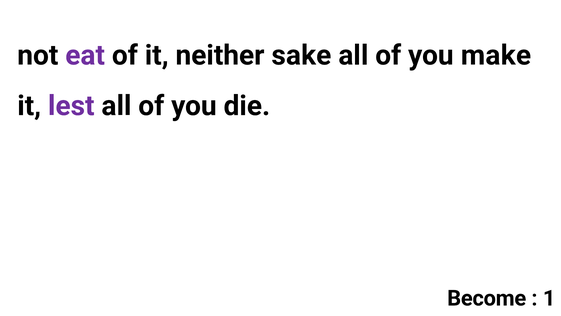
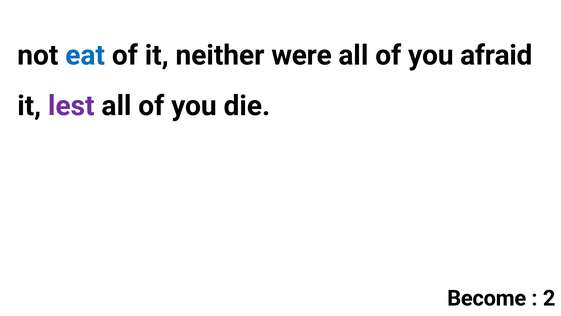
eat colour: purple -> blue
sake: sake -> were
make: make -> afraid
1: 1 -> 2
